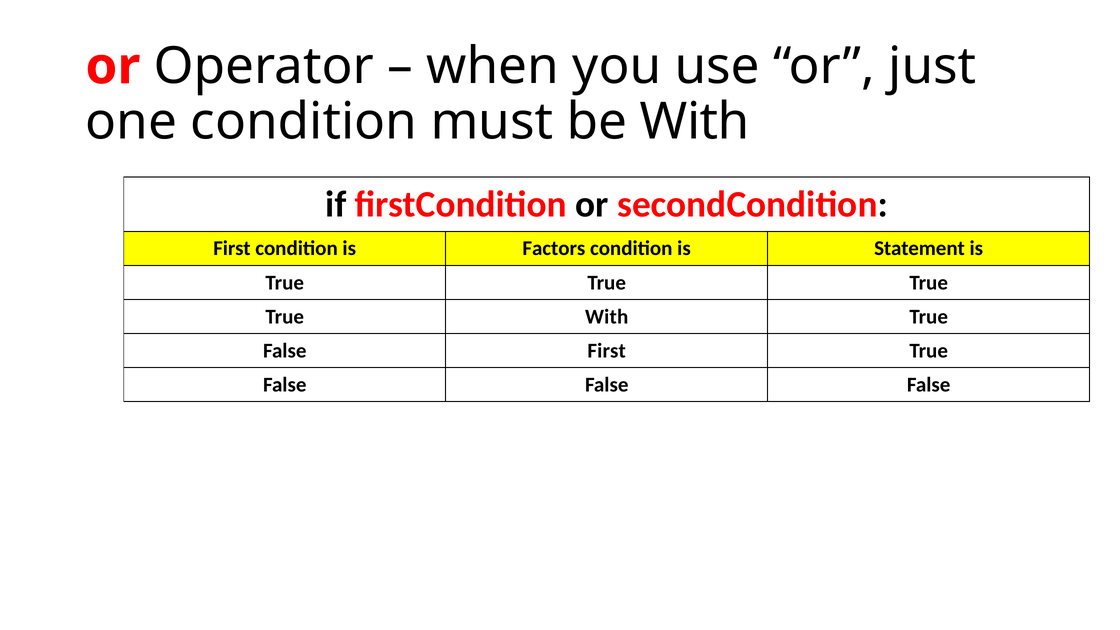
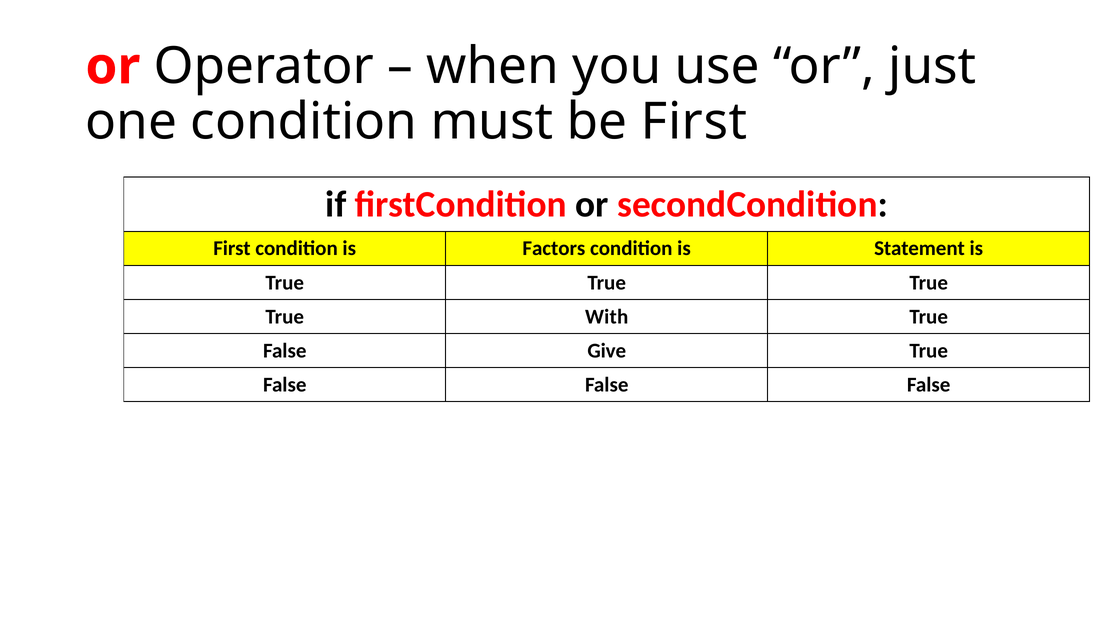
be With: With -> First
False First: First -> Give
